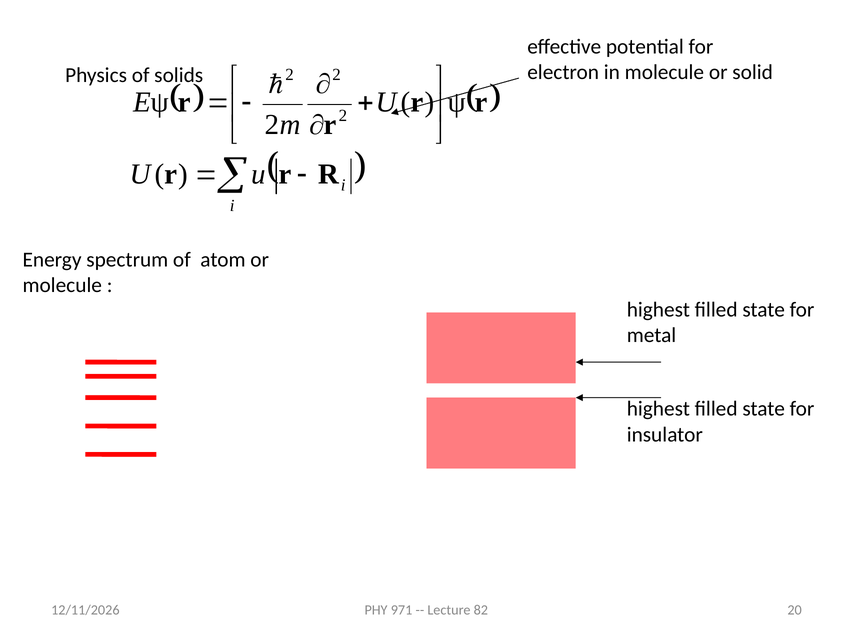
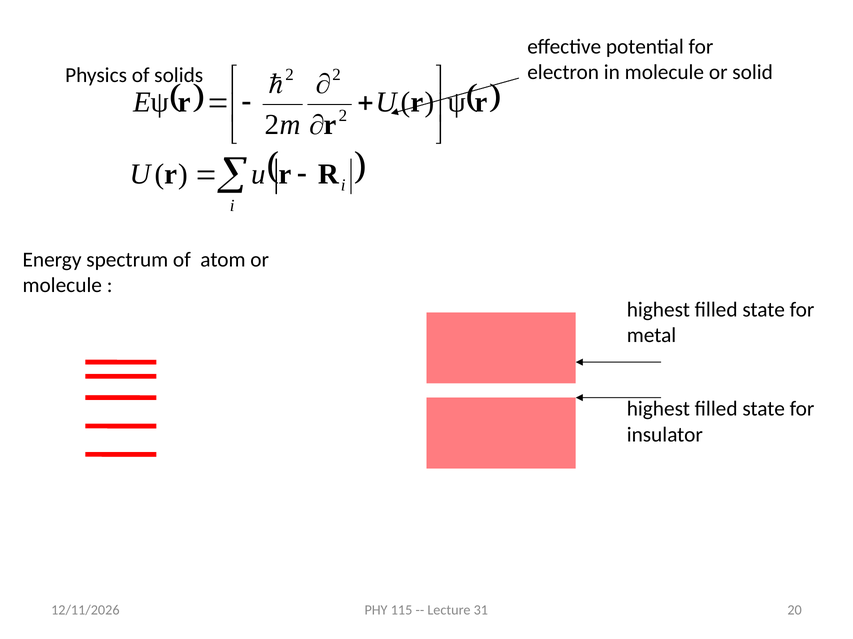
971: 971 -> 115
82: 82 -> 31
